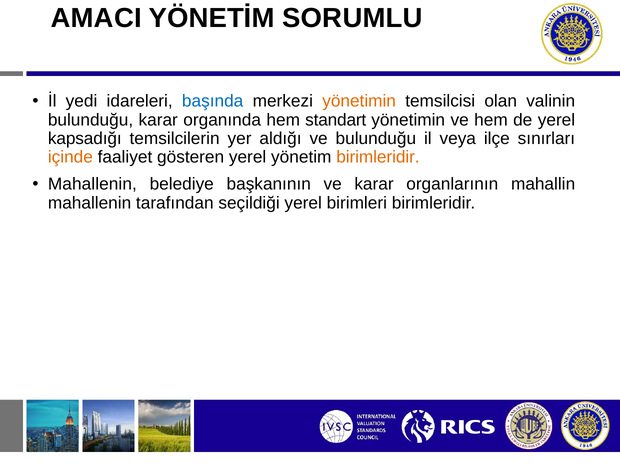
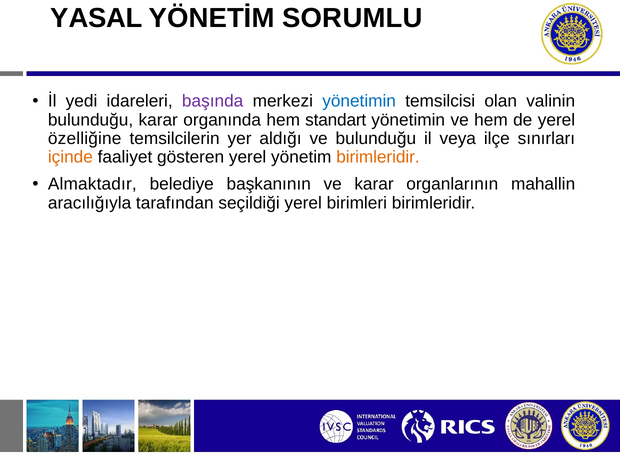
AMACI: AMACI -> YASAL
başında colour: blue -> purple
yönetimin at (359, 101) colour: orange -> blue
kapsadığı: kapsadığı -> özelliğine
Mahallenin at (92, 184): Mahallenin -> Almaktadır
mahallenin at (90, 203): mahallenin -> aracılığıyla
